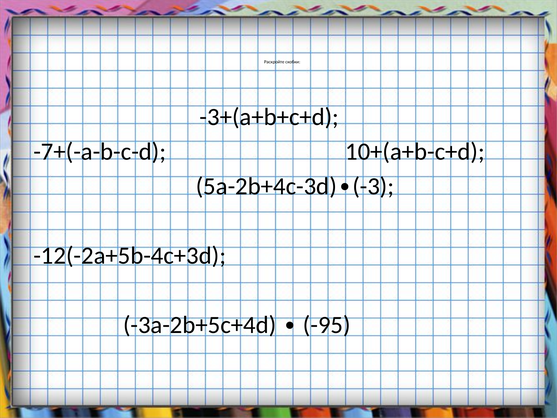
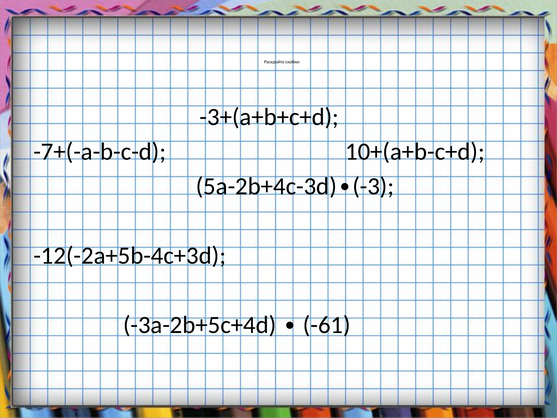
-95: -95 -> -61
